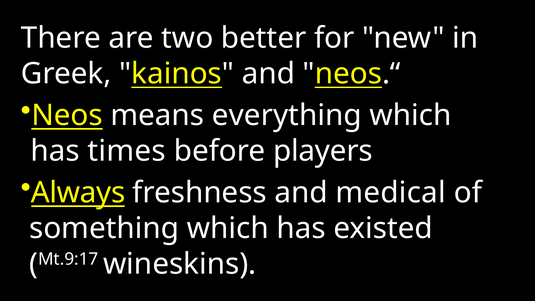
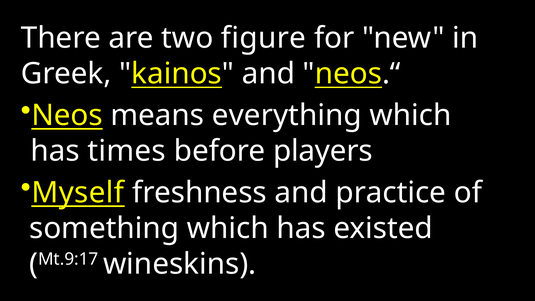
better: better -> figure
Always: Always -> Myself
medical: medical -> practice
